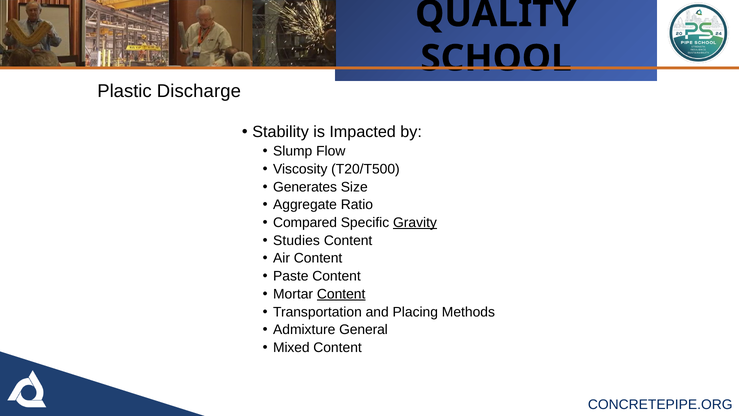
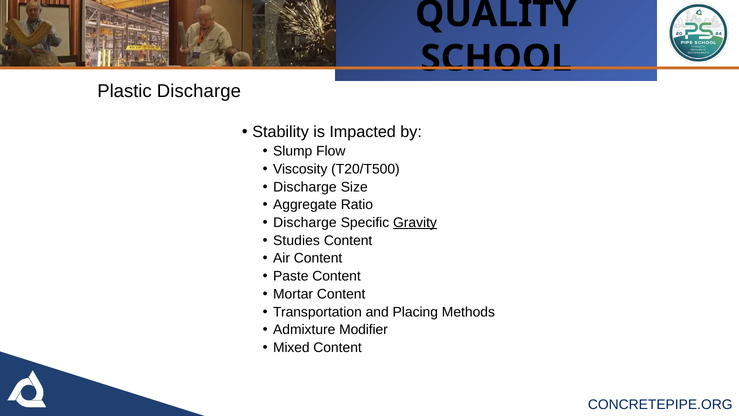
Generates at (305, 187): Generates -> Discharge
Compared at (305, 223): Compared -> Discharge
Content at (341, 294) underline: present -> none
General: General -> Modifier
